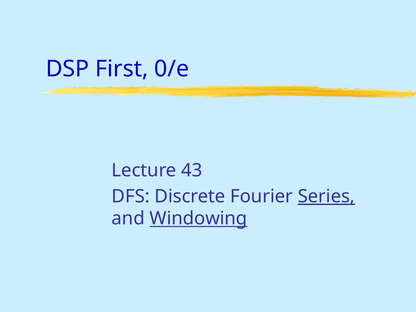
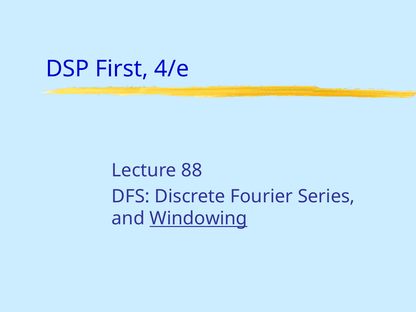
0/e: 0/e -> 4/e
43: 43 -> 88
Series underline: present -> none
